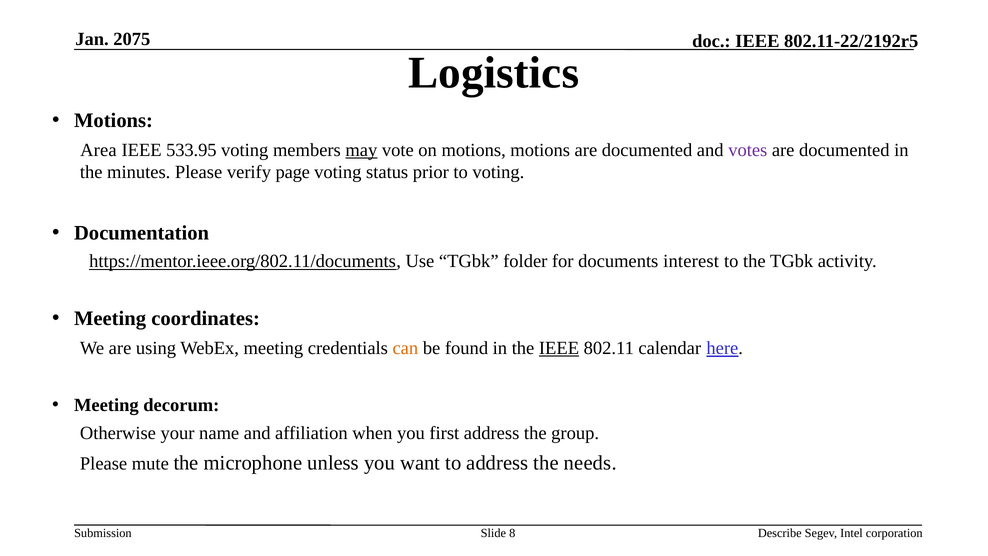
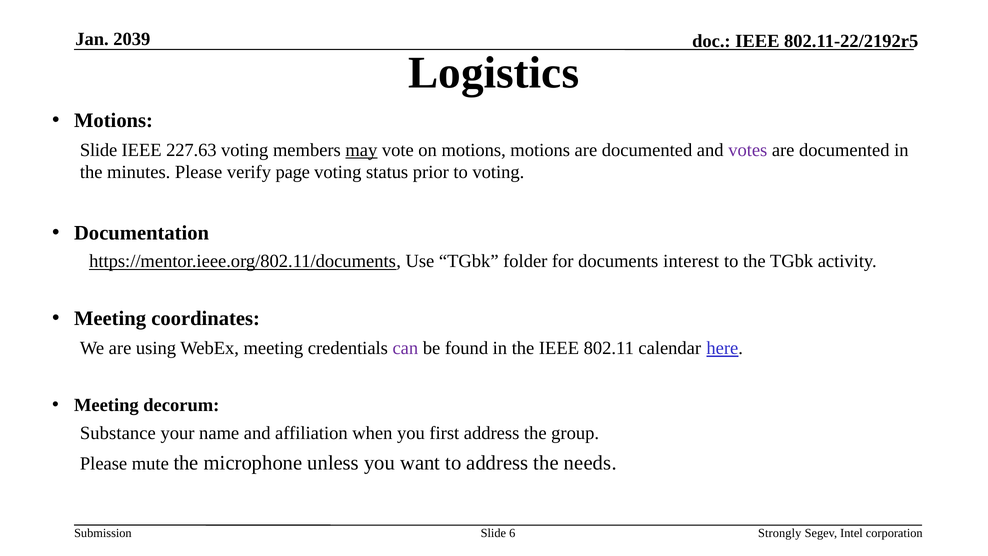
2075: 2075 -> 2039
Area at (98, 150): Area -> Slide
533.95: 533.95 -> 227.63
can colour: orange -> purple
IEEE at (559, 348) underline: present -> none
Otherwise: Otherwise -> Substance
8: 8 -> 6
Describe: Describe -> Strongly
